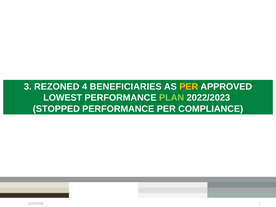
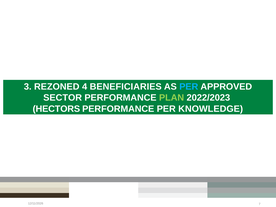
PER at (189, 87) colour: yellow -> light blue
LOWEST: LOWEST -> SECTOR
STOPPED: STOPPED -> HECTORS
COMPLIANCE: COMPLIANCE -> KNOWLEDGE
